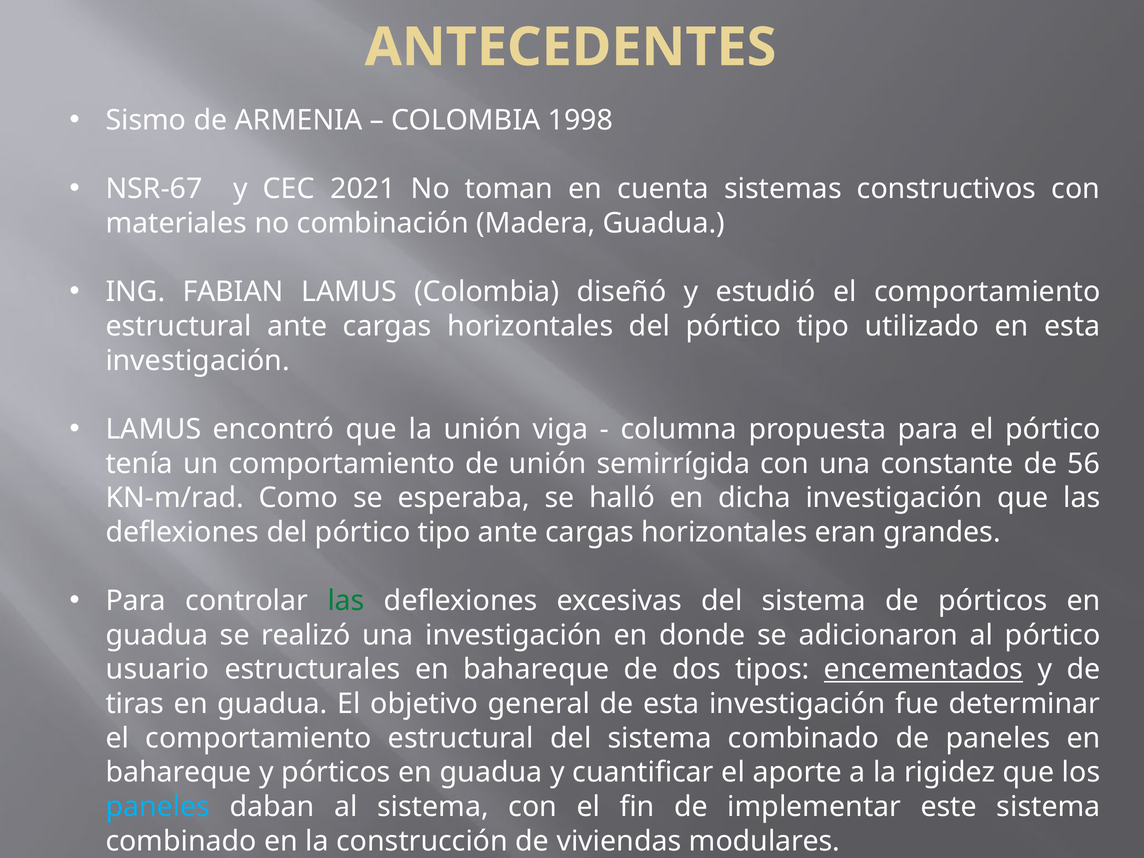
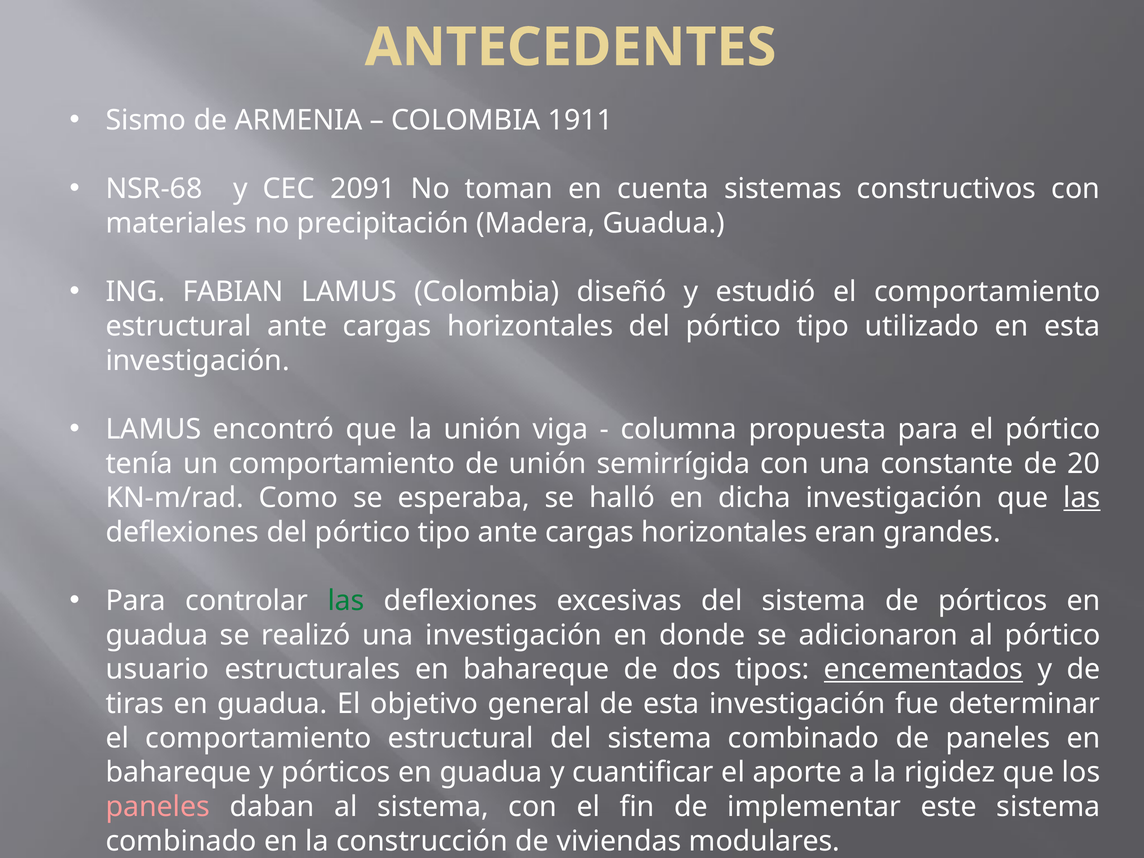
1998: 1998 -> 1911
NSR-67: NSR-67 -> NSR-68
2021: 2021 -> 2091
combinación: combinación -> precipitación
56: 56 -> 20
las at (1082, 498) underline: none -> present
paneles at (158, 807) colour: light blue -> pink
